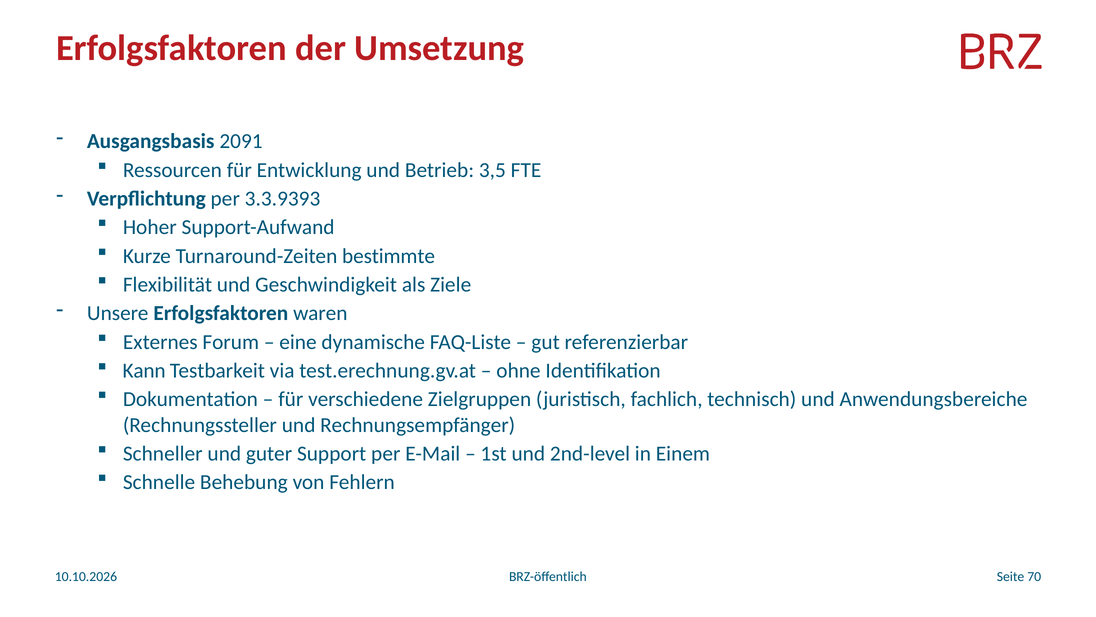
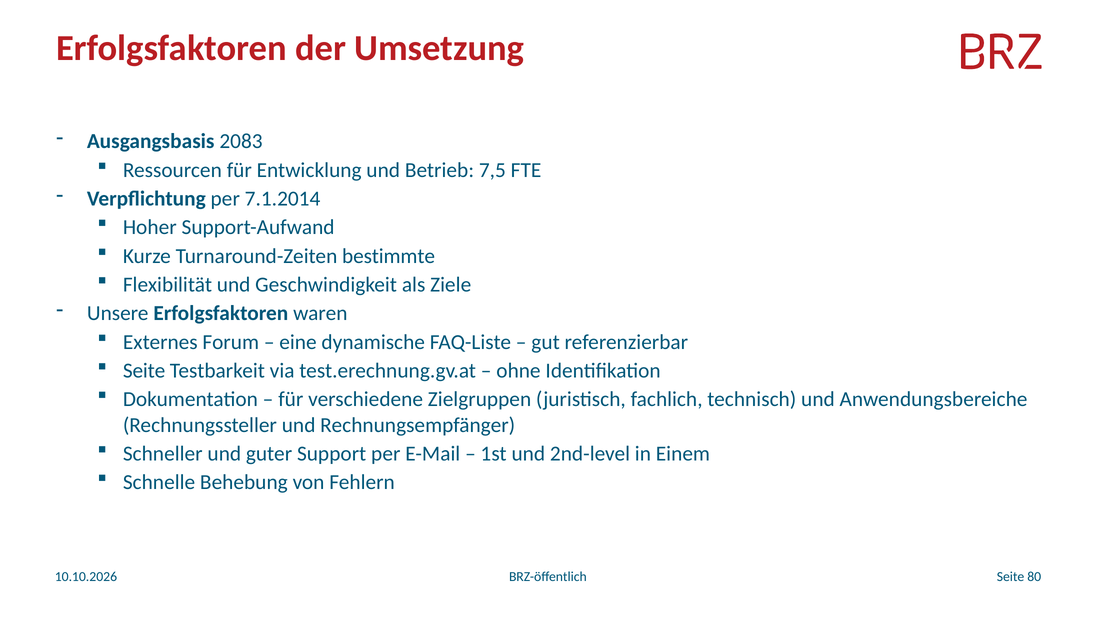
2091: 2091 -> 2083
3,5: 3,5 -> 7,5
3.3.9393: 3.3.9393 -> 7.1.2014
Kann at (144, 370): Kann -> Seite
70: 70 -> 80
